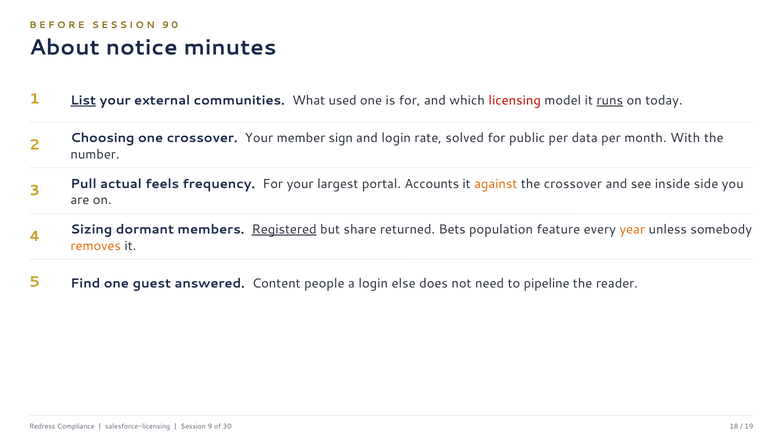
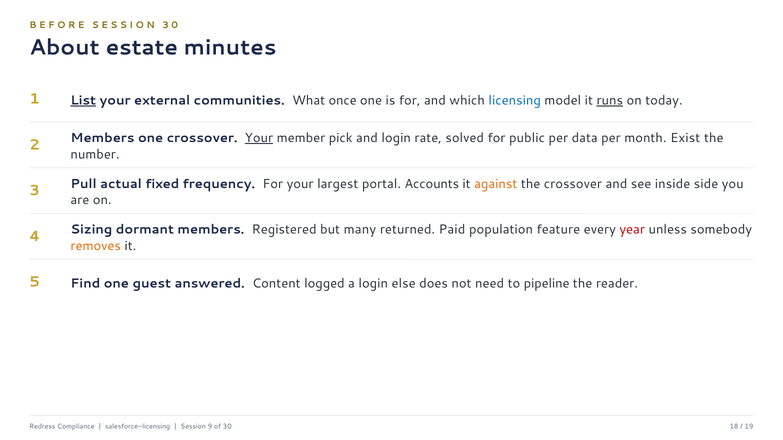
9 at (166, 25): 9 -> 3
notice: notice -> estate
used: used -> once
licensing colour: red -> blue
2 Choosing: Choosing -> Members
Your at (259, 138) underline: none -> present
sign: sign -> pick
With: With -> Exist
feels: feels -> fixed
Registered underline: present -> none
share: share -> many
Bets: Bets -> Paid
year colour: orange -> red
people: people -> logged
